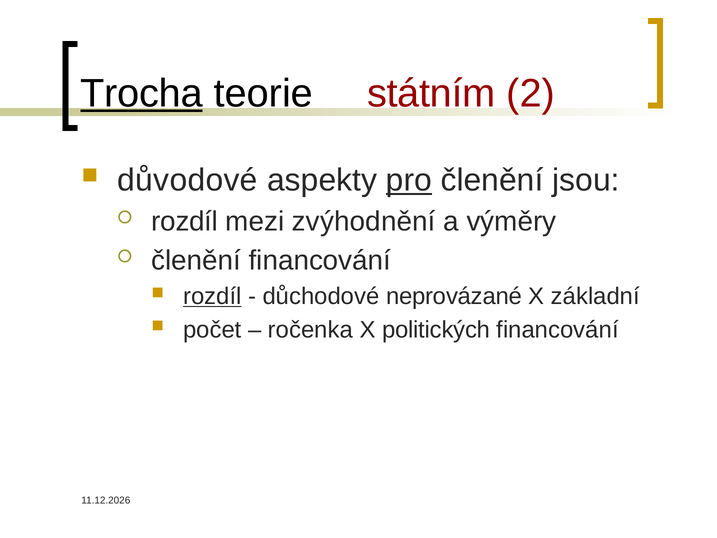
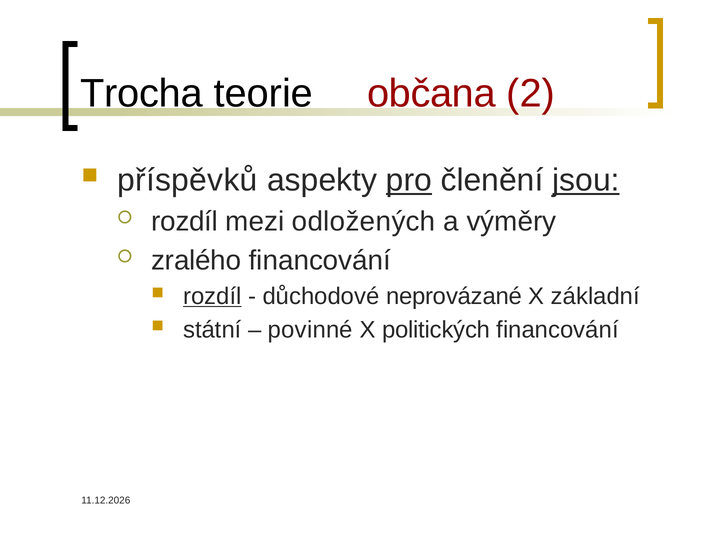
Trocha underline: present -> none
státním: státním -> občana
důvodové: důvodové -> příspěvků
jsou underline: none -> present
zvýhodnění: zvýhodnění -> odložených
členění at (196, 261): členění -> zralého
počet: počet -> státní
ročenka: ročenka -> povinné
